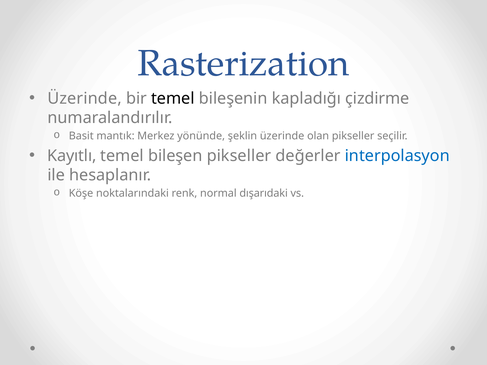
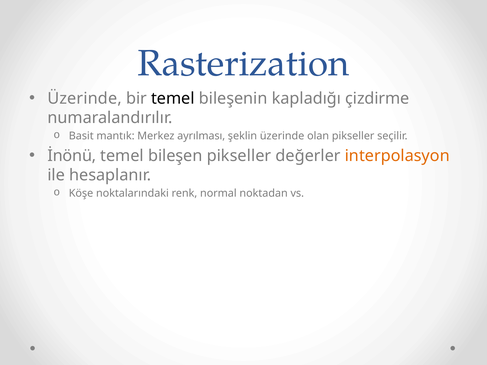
yönünde: yönünde -> ayrılması
Kayıtlı: Kayıtlı -> İnönü
interpolasyon colour: blue -> orange
dışarıdaki: dışarıdaki -> noktadan
